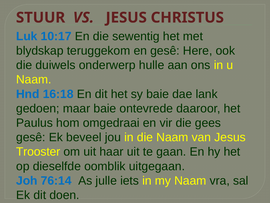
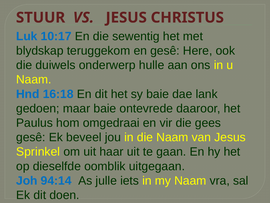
Trooster: Trooster -> Sprinkel
76:14: 76:14 -> 94:14
